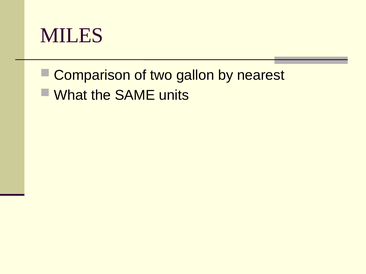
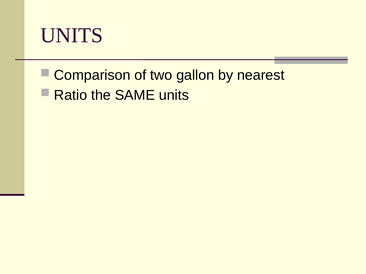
MILES at (72, 35): MILES -> UNITS
What: What -> Ratio
